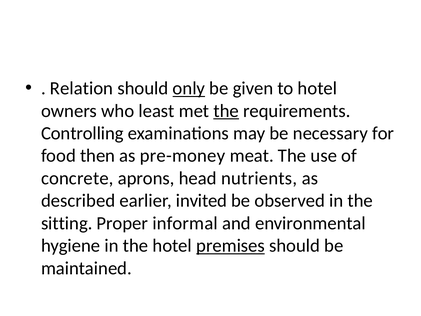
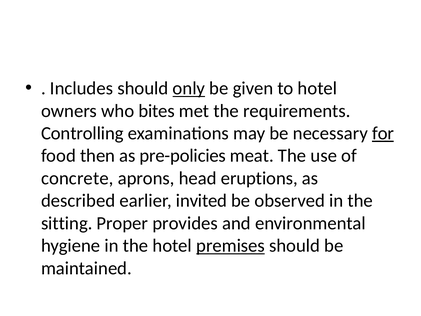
Relation: Relation -> Includes
least: least -> bites
the at (226, 111) underline: present -> none
for underline: none -> present
pre-money: pre-money -> pre-policies
nutrients: nutrients -> eruptions
informal: informal -> provides
